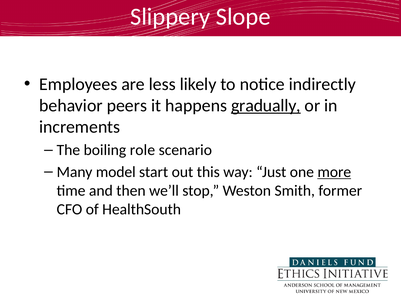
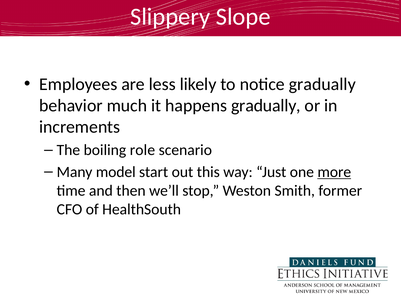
notice indirectly: indirectly -> gradually
peers: peers -> much
gradually at (266, 106) underline: present -> none
